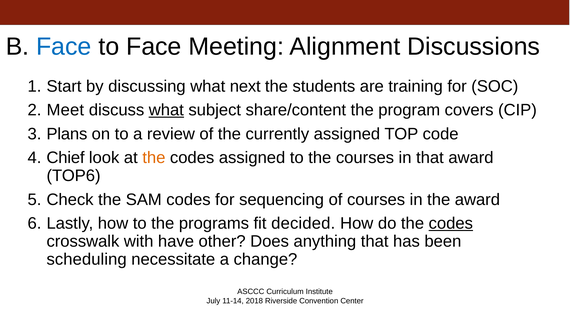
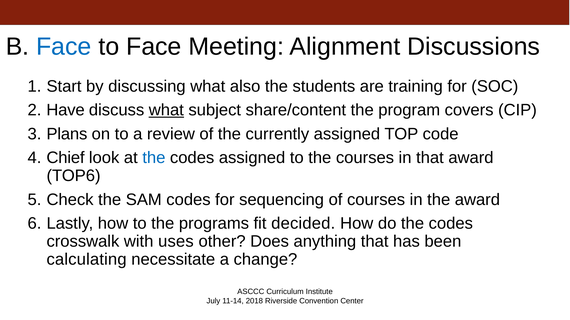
next: next -> also
Meet: Meet -> Have
the at (154, 158) colour: orange -> blue
codes at (451, 224) underline: present -> none
have: have -> uses
scheduling: scheduling -> calculating
